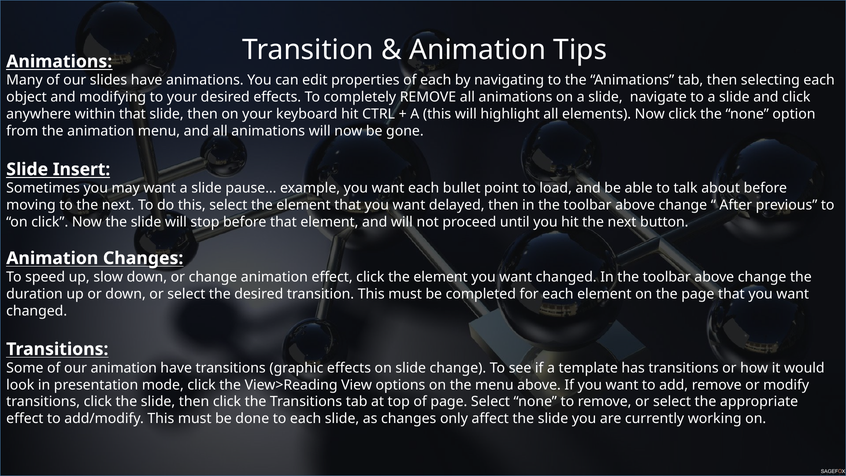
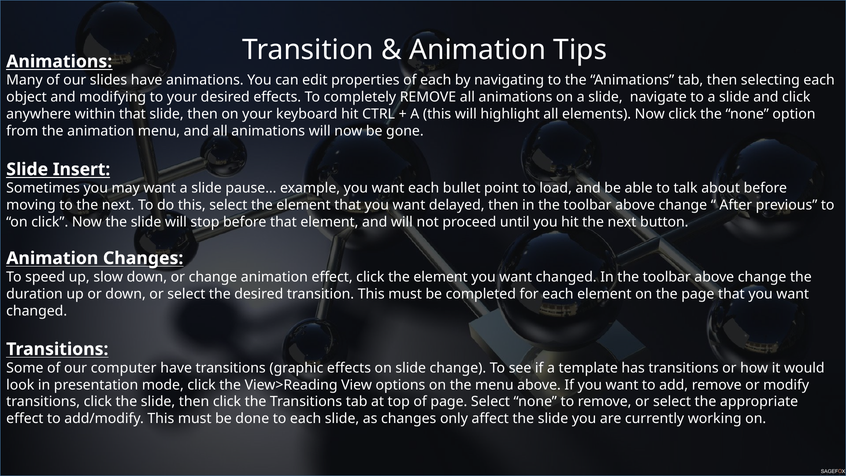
our animation: animation -> computer
